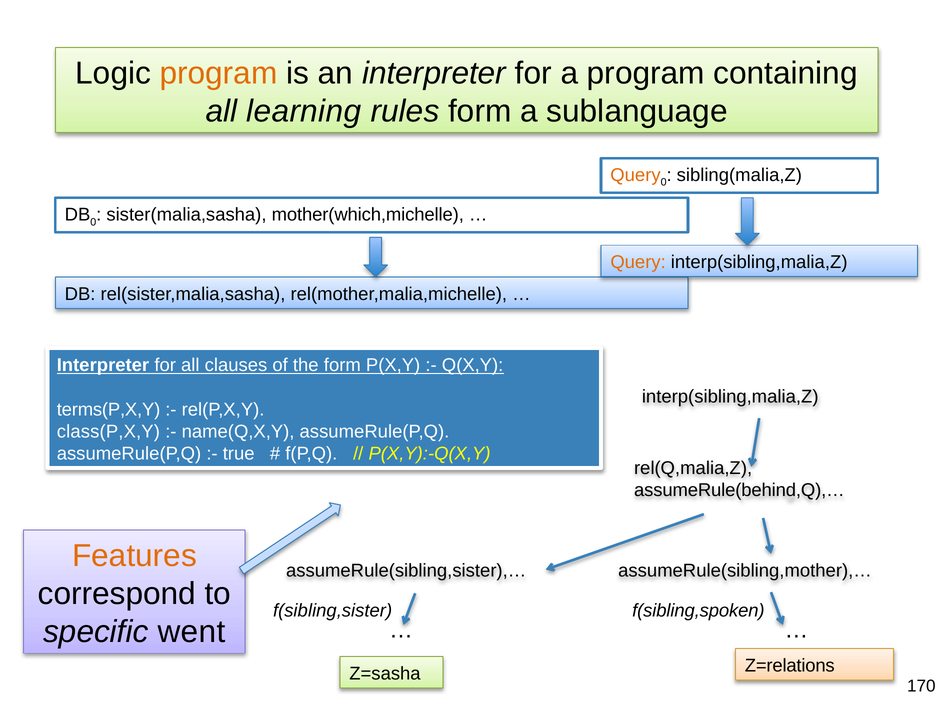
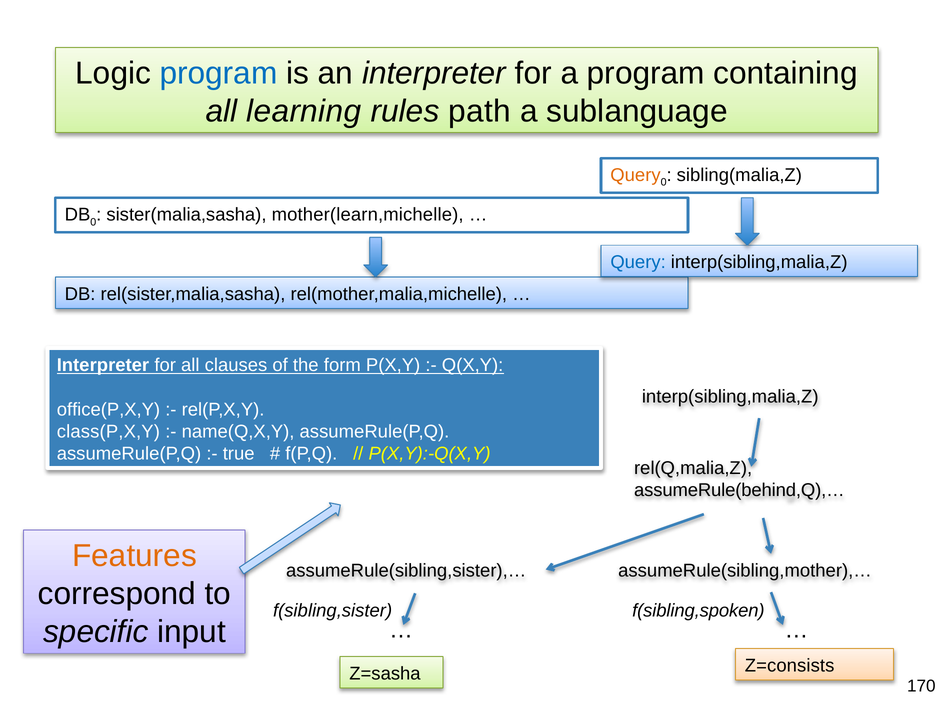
program at (219, 73) colour: orange -> blue
rules form: form -> path
mother(which,michelle: mother(which,michelle -> mother(learn,michelle
Query at (638, 262) colour: orange -> blue
terms(P,X,Y: terms(P,X,Y -> office(P,X,Y
went: went -> input
Z=relations: Z=relations -> Z=consists
